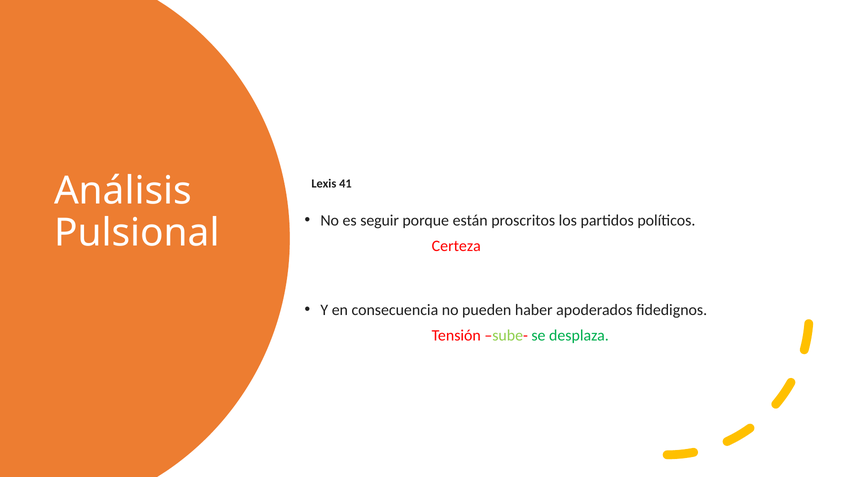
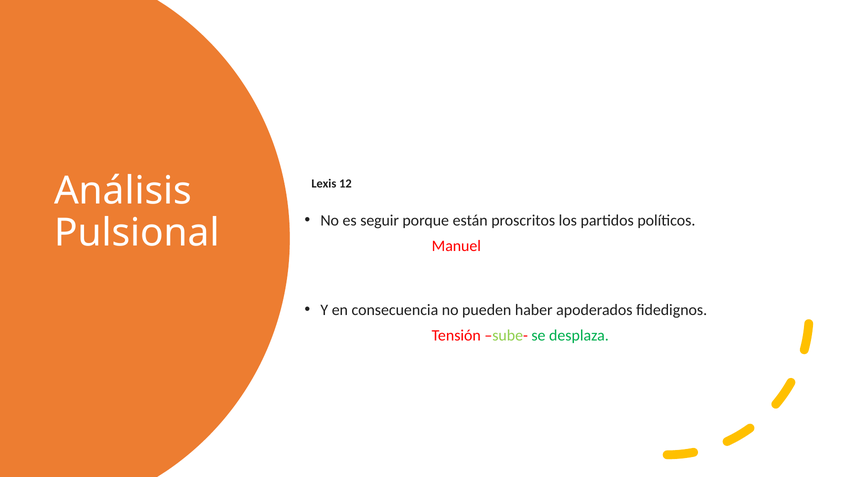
41: 41 -> 12
Certeza: Certeza -> Manuel
